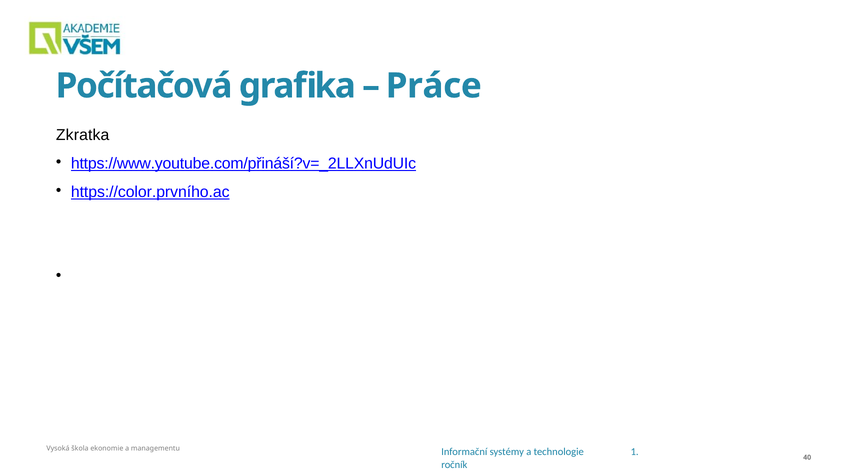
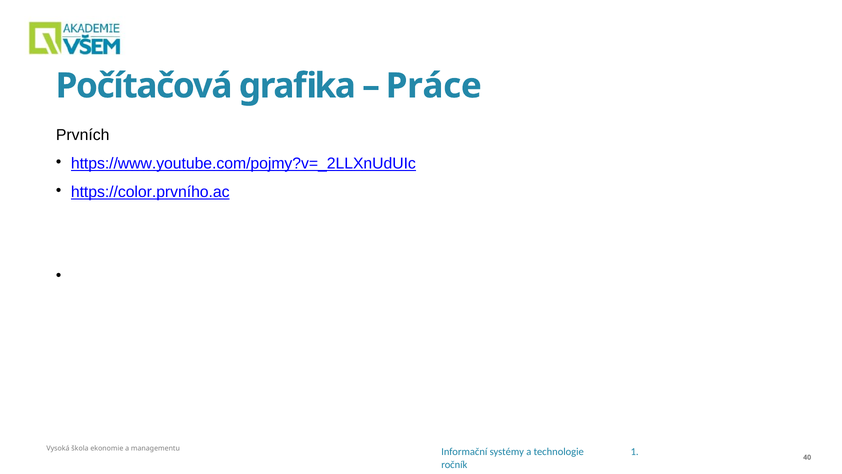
Zkratka: Zkratka -> Prvních
https://www.youtube.com/přináší?v=_2LLXnUdUIc: https://www.youtube.com/přináší?v=_2LLXnUdUIc -> https://www.youtube.com/pojmy?v=_2LLXnUdUIc
